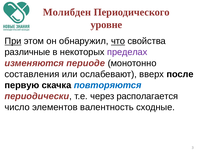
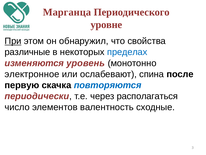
Молибден: Молибден -> Марганца
что underline: present -> none
пределах colour: purple -> blue
периоде: периоде -> уровень
составления: составления -> электронное
вверх: вверх -> спина
располагается: располагается -> располагаться
